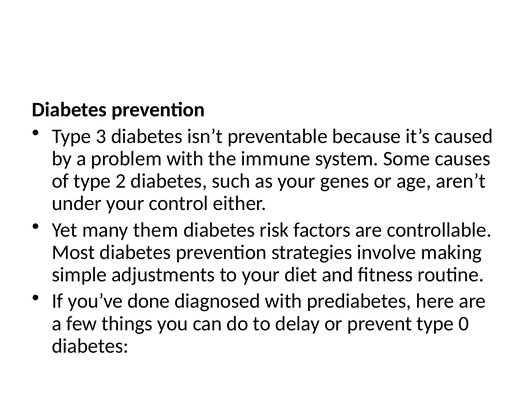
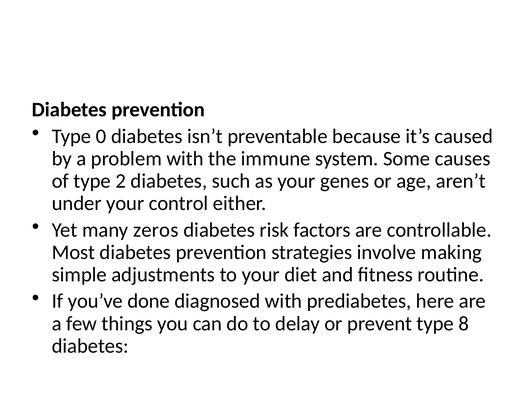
3: 3 -> 0
them: them -> zeros
0: 0 -> 8
